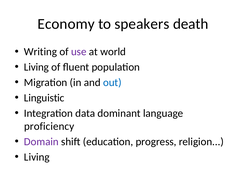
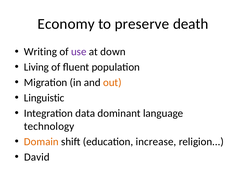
speakers: speakers -> preserve
world: world -> down
out colour: blue -> orange
proficiency: proficiency -> technology
Domain colour: purple -> orange
progress: progress -> increase
Living at (37, 157): Living -> David
